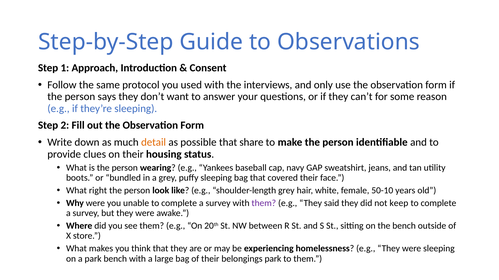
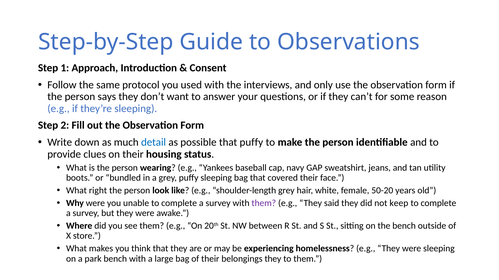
detail colour: orange -> blue
that share: share -> puffy
50-10: 50-10 -> 50-20
belongings park: park -> they
